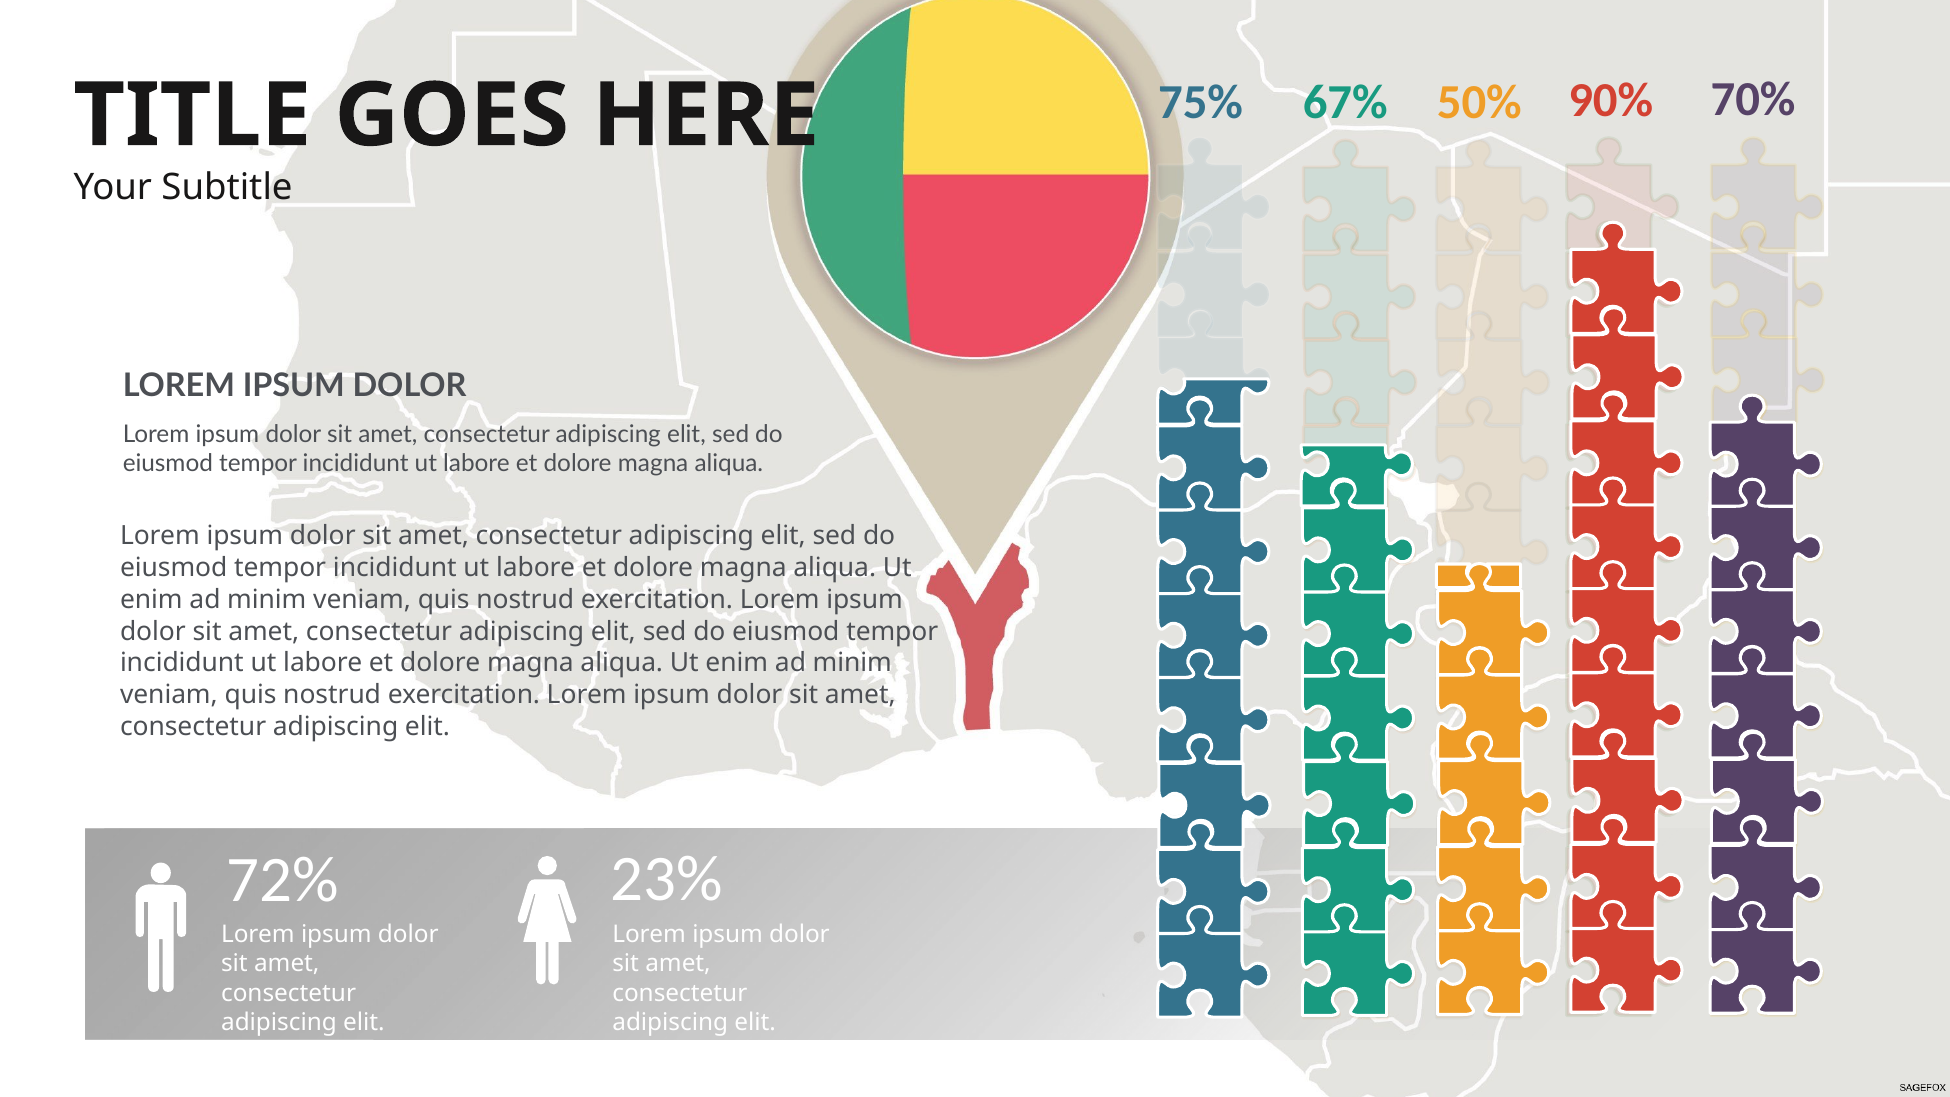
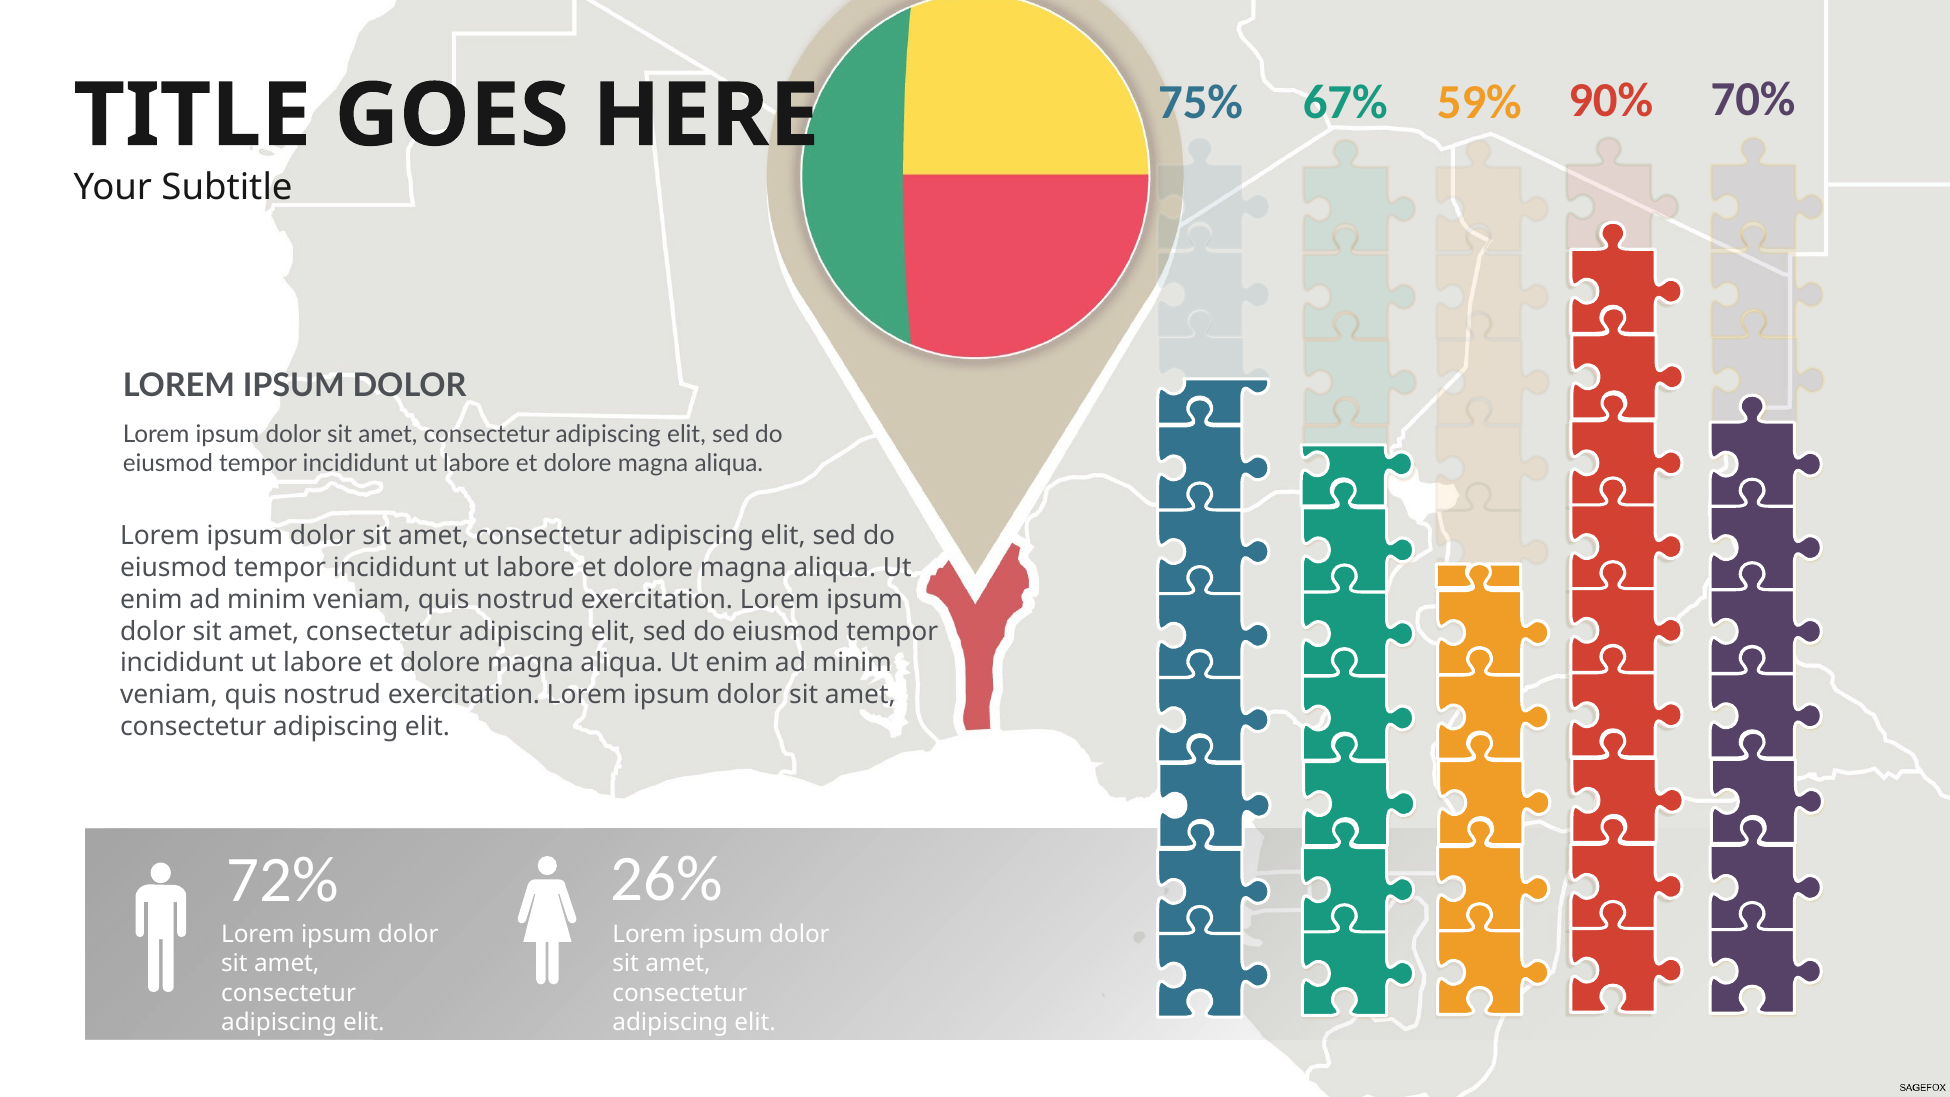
50%: 50% -> 59%
23%: 23% -> 26%
